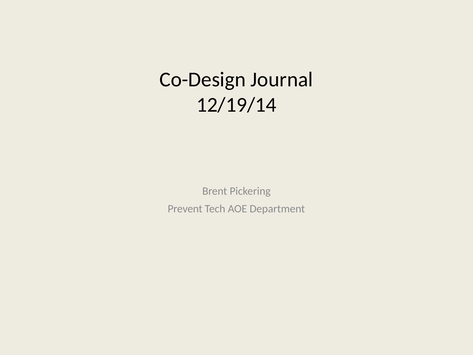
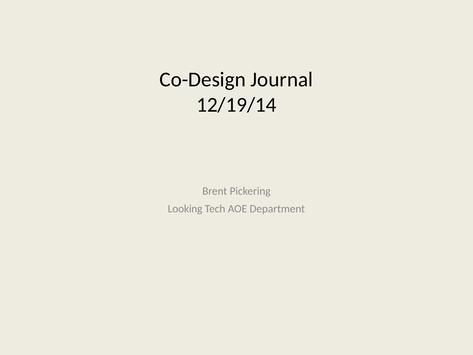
Prevent: Prevent -> Looking
